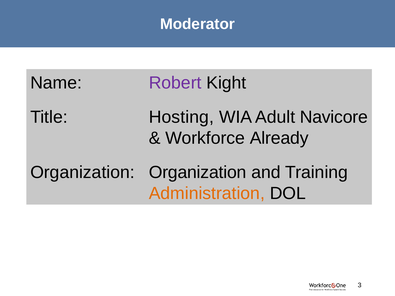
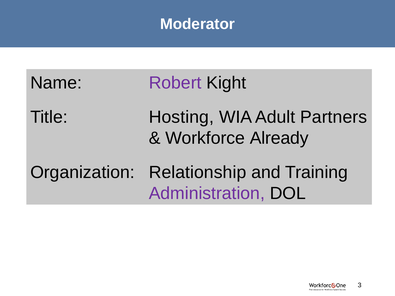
Navicore: Navicore -> Partners
Organization Organization: Organization -> Relationship
Administration colour: orange -> purple
